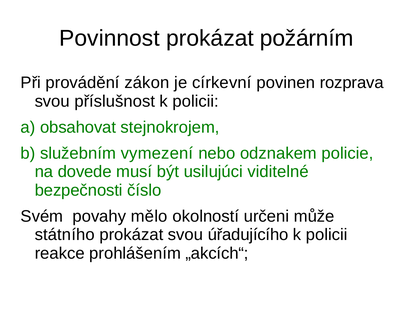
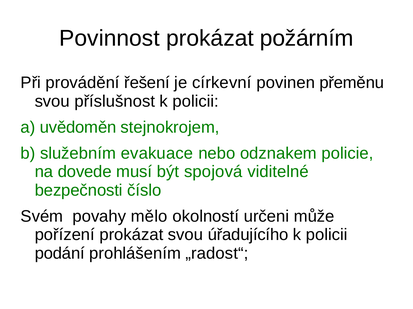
zákon: zákon -> řešení
rozprava: rozprava -> přeměnu
obsahovat: obsahovat -> uvědoměn
vymezení: vymezení -> evakuace
usilujúci: usilujúci -> spojová
státního: státního -> pořízení
reakce: reakce -> podání
„akcích“: „akcích“ -> „radost“
